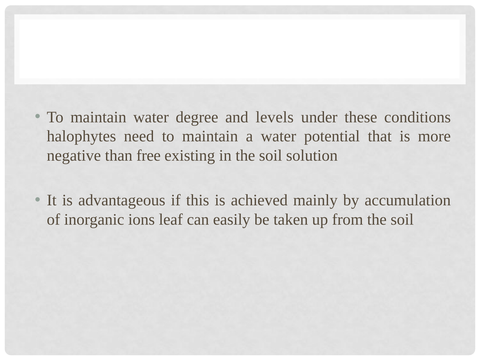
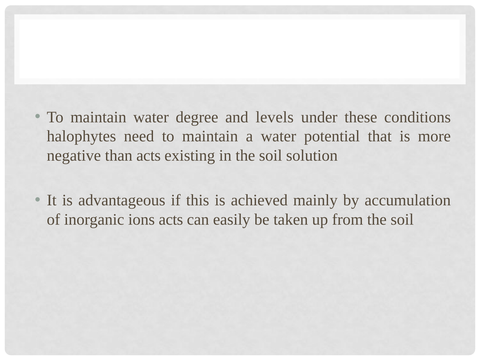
than free: free -> acts
ions leaf: leaf -> acts
